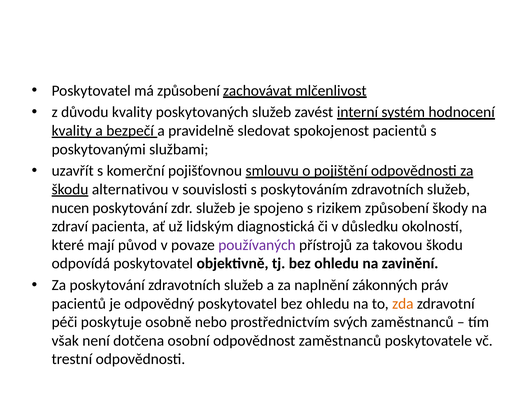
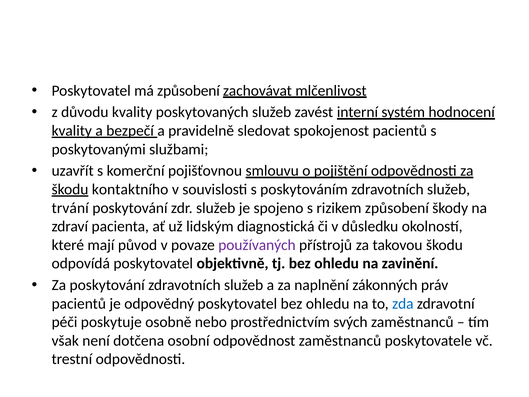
alternativou: alternativou -> kontaktního
nucen: nucen -> trvání
zda colour: orange -> blue
